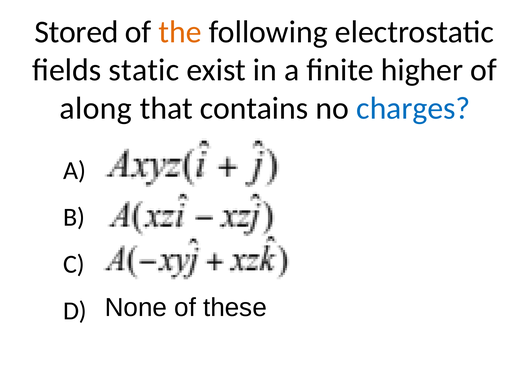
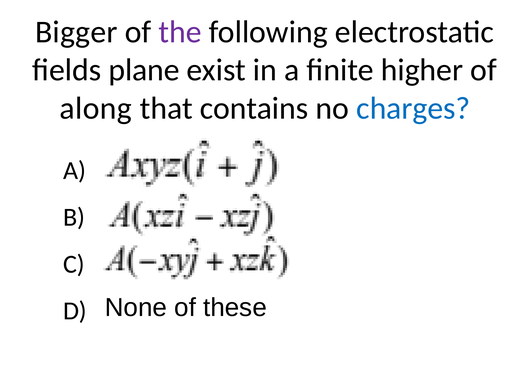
Stored: Stored -> Bigger
the colour: orange -> purple
static: static -> plane
